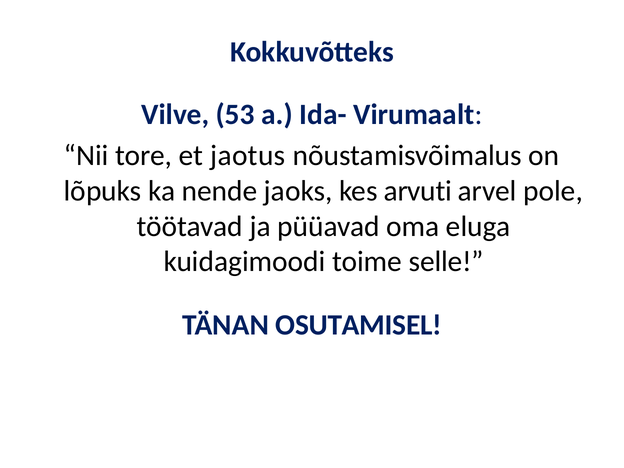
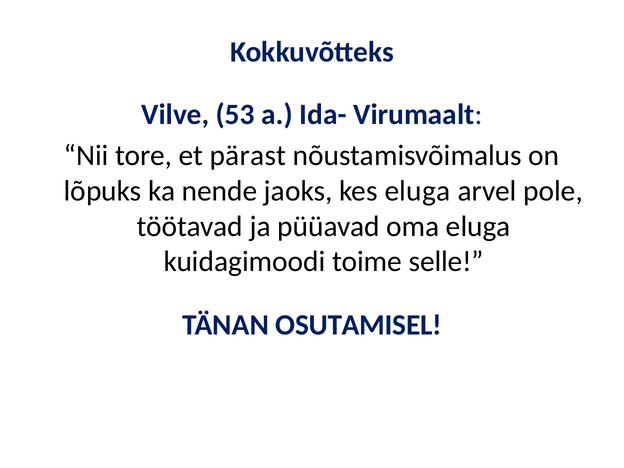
jaotus: jaotus -> pärast
kes arvuti: arvuti -> eluga
